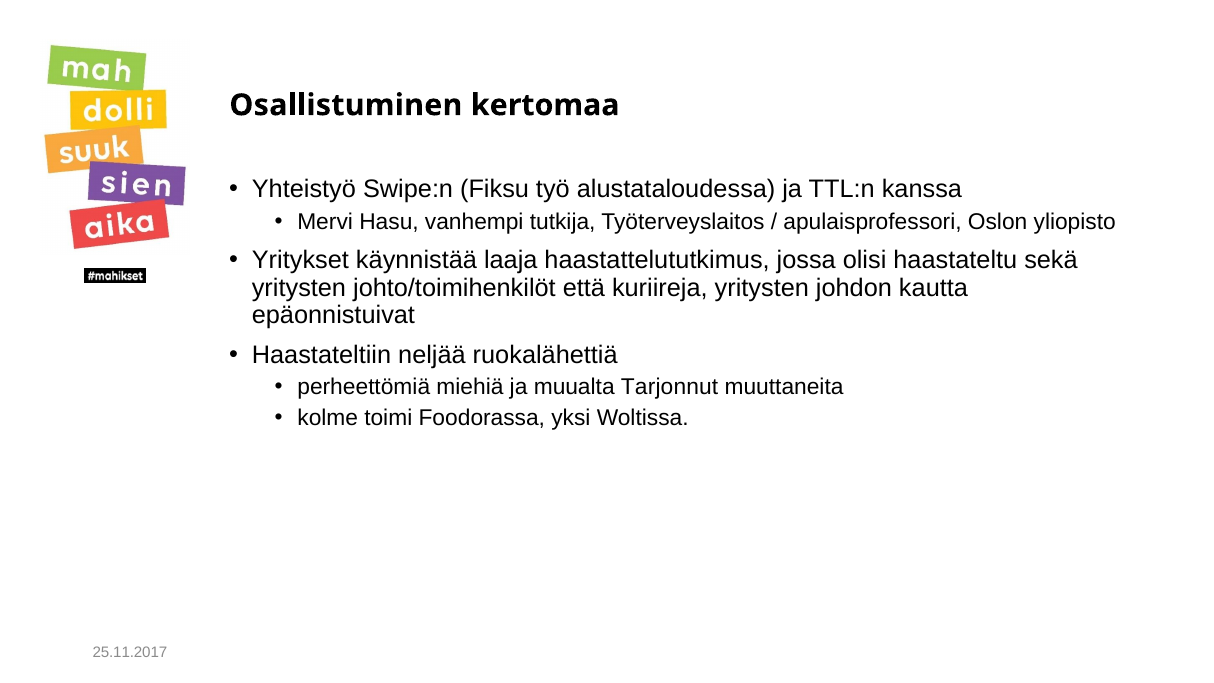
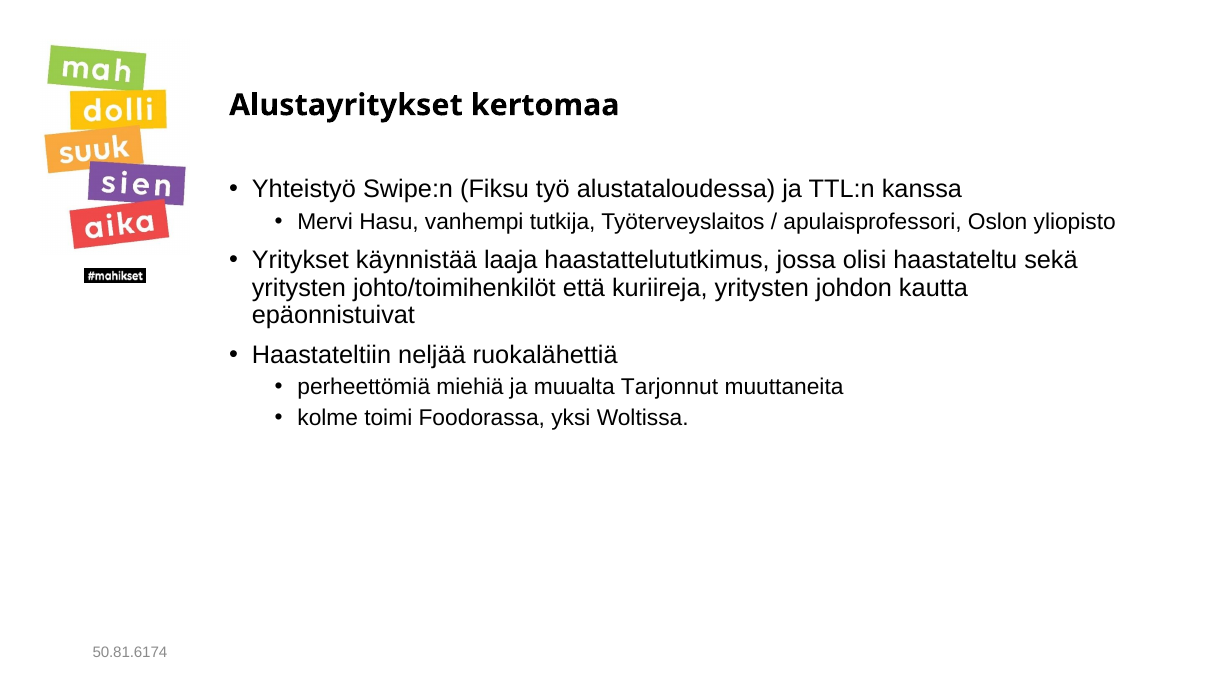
Osallistuminen: Osallistuminen -> Alustayritykset
25.11.2017: 25.11.2017 -> 50.81.6174
